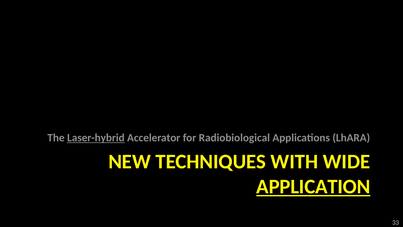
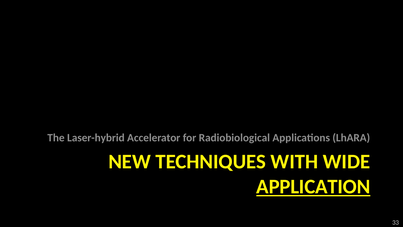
Laser-hybrid underline: present -> none
